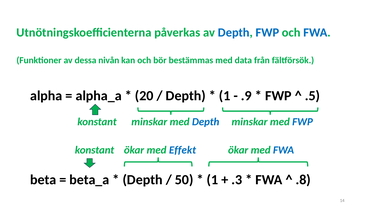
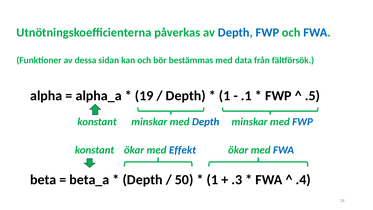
nivån: nivån -> sidan
20: 20 -> 19
.9: .9 -> .1
.8: .8 -> .4
